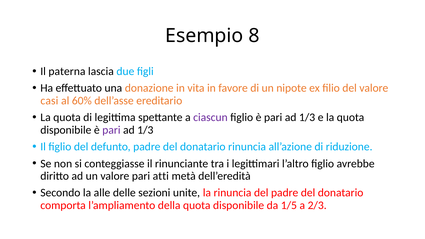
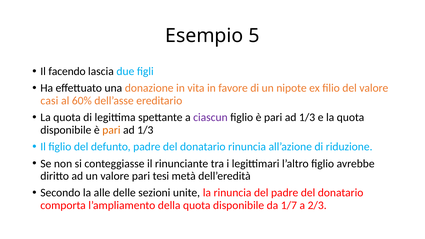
8: 8 -> 5
paterna: paterna -> facendo
pari at (111, 130) colour: purple -> orange
atti: atti -> tesi
1/5: 1/5 -> 1/7
